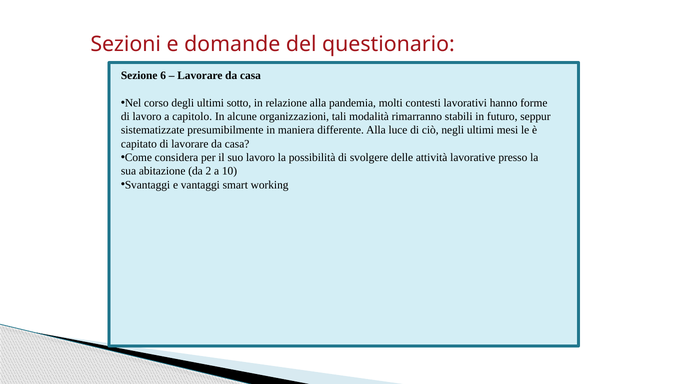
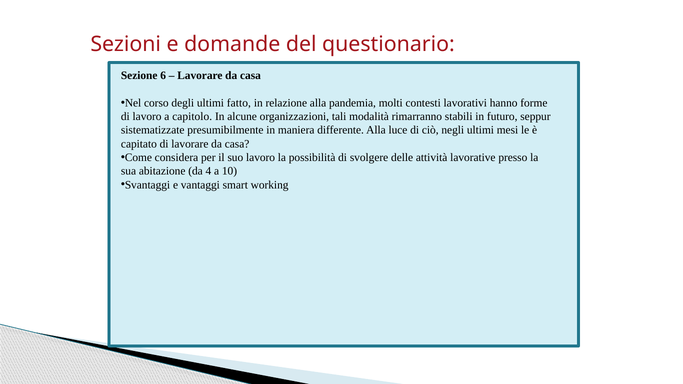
sotto: sotto -> fatto
2: 2 -> 4
